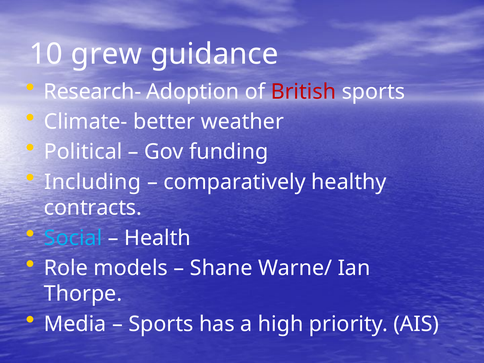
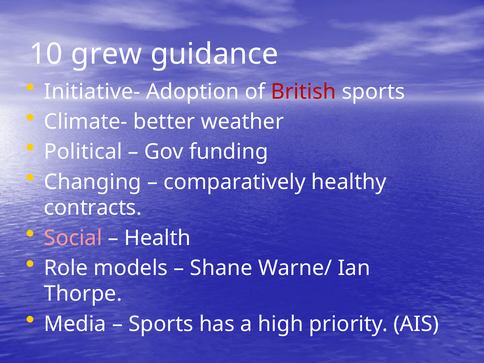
Research-: Research- -> Initiative-
Including: Including -> Changing
Social colour: light blue -> pink
